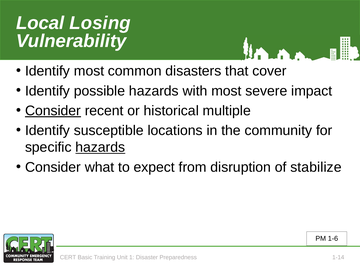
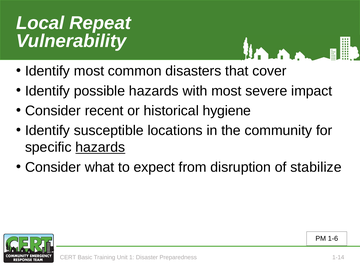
Losing: Losing -> Repeat
Consider at (53, 111) underline: present -> none
multiple: multiple -> hygiene
